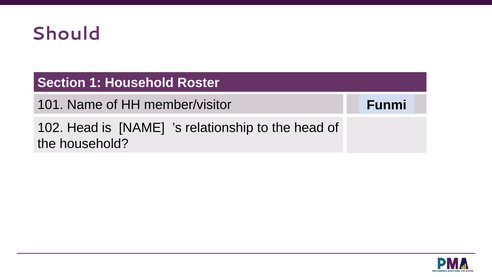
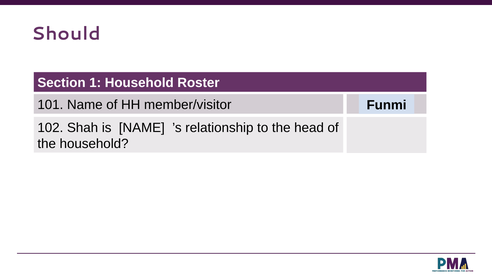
102 Head: Head -> Shah
